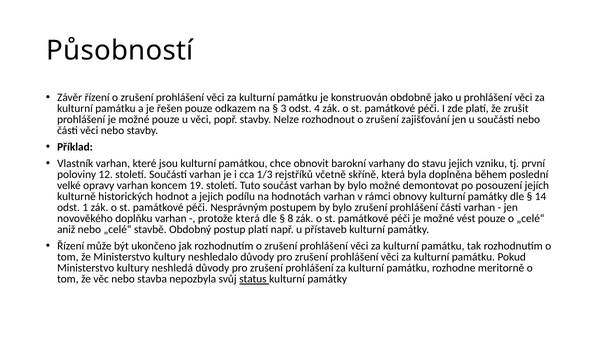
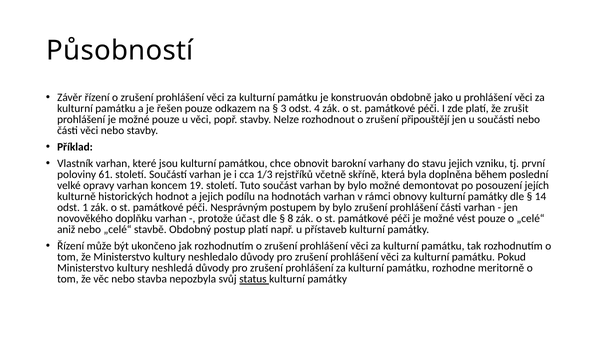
zajišťování: zajišťování -> připouštějí
12: 12 -> 61
protože která: která -> účast
